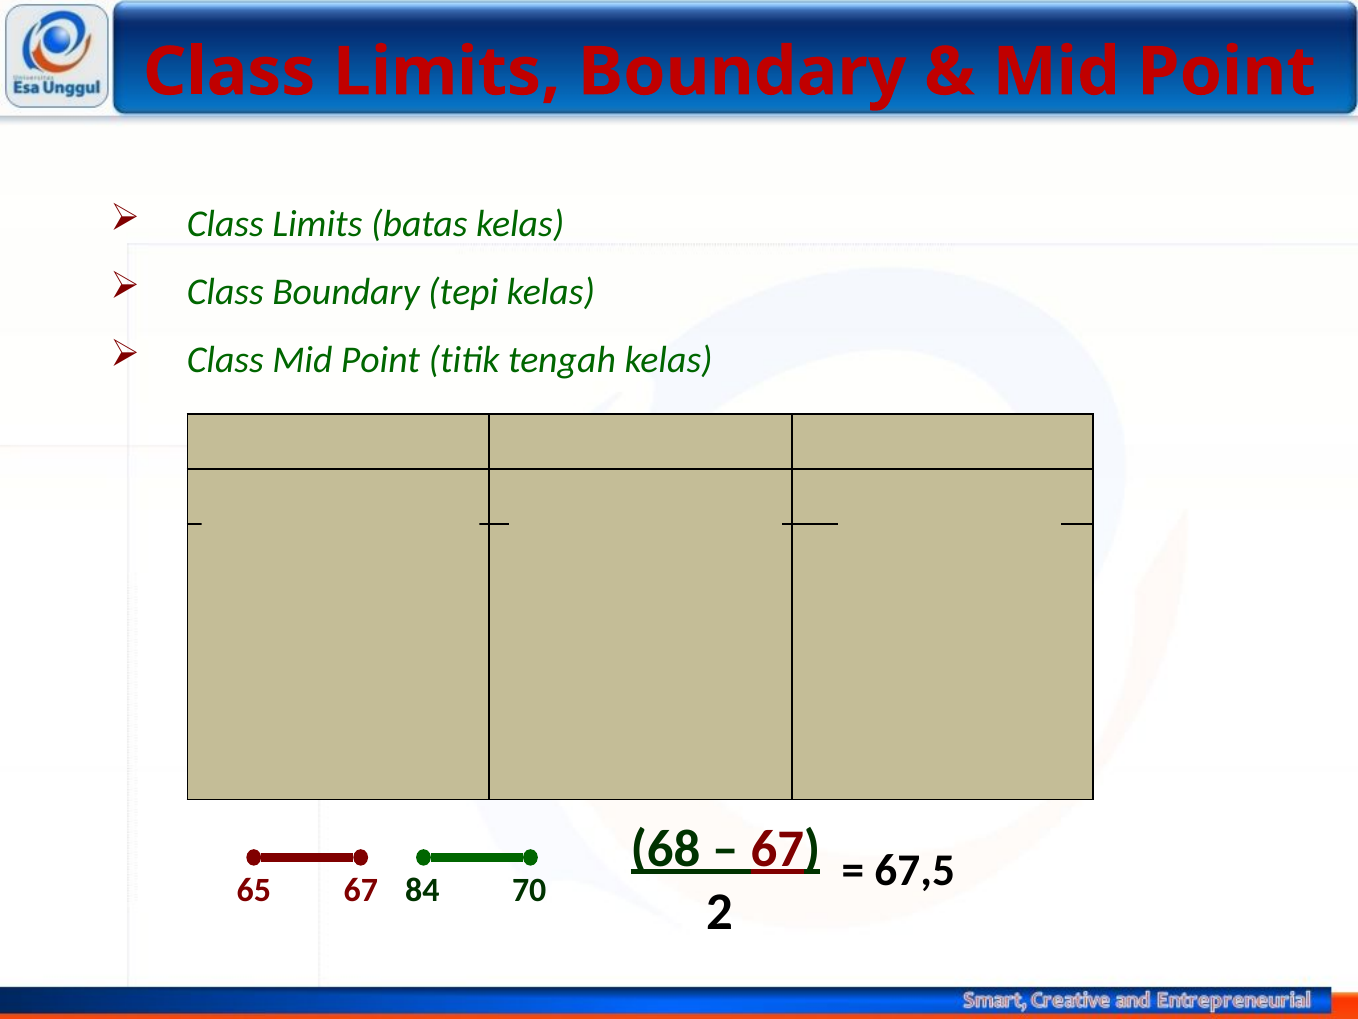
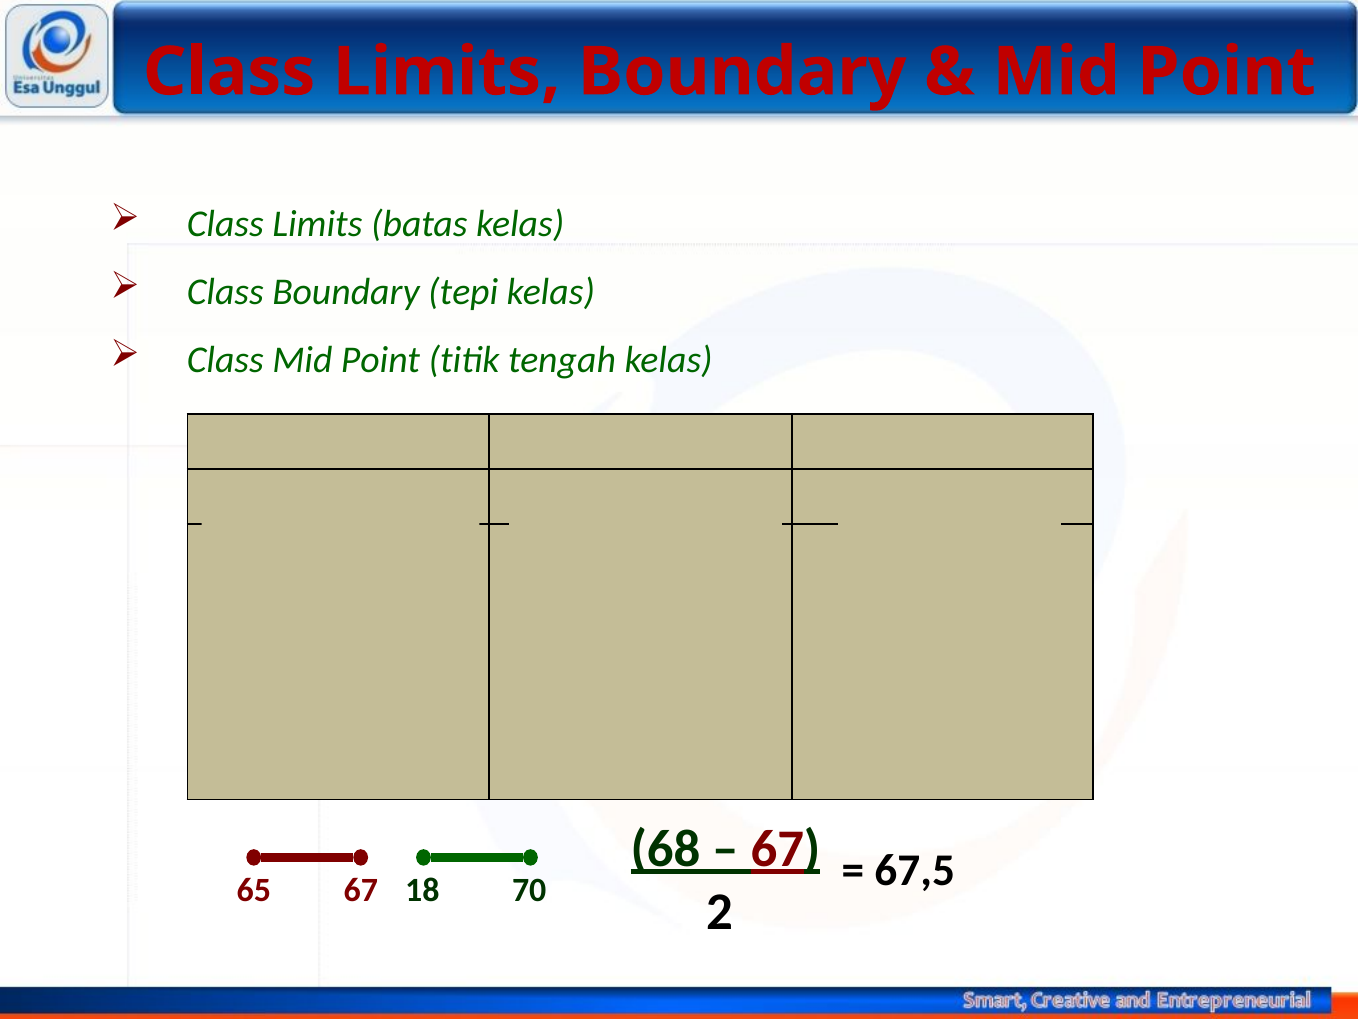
84: 84 -> 18
